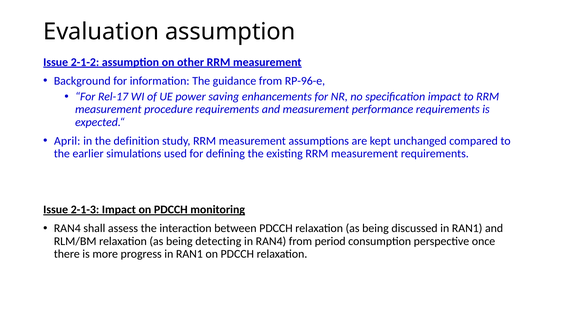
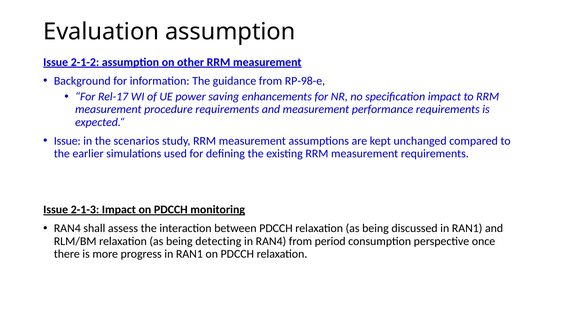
RP-96-e: RP-96-e -> RP-98-e
April at (67, 141): April -> Issue
definition: definition -> scenarios
